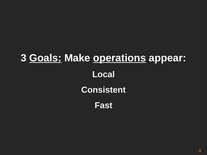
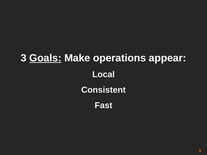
operations underline: present -> none
